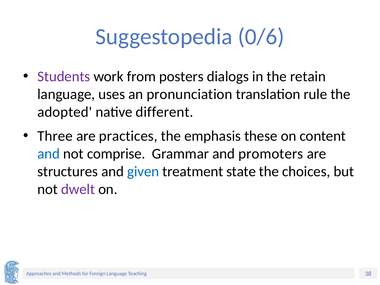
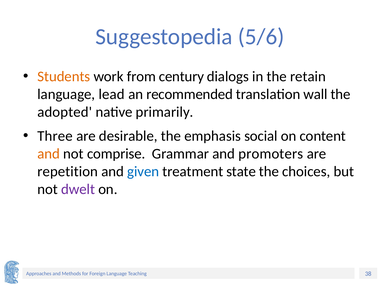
0/6: 0/6 -> 5/6
Students colour: purple -> orange
posters: posters -> century
uses: uses -> lead
pronunciation: pronunciation -> recommended
rule: rule -> wall
different: different -> primarily
practices: practices -> desirable
these: these -> social
and at (49, 154) colour: blue -> orange
structures: structures -> repetition
